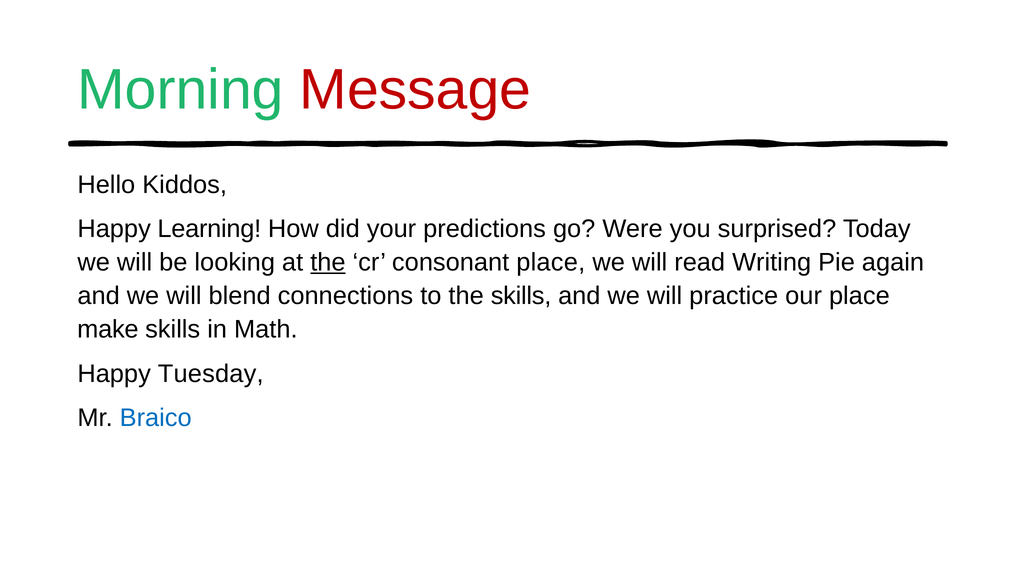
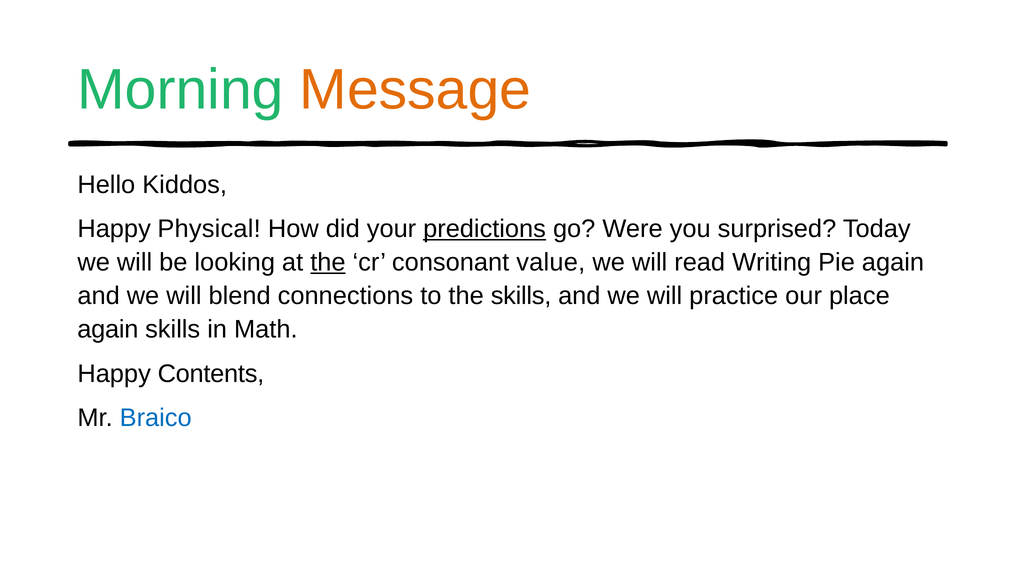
Message colour: red -> orange
Learning: Learning -> Physical
predictions underline: none -> present
consonant place: place -> value
make at (108, 329): make -> again
Tuesday: Tuesday -> Contents
